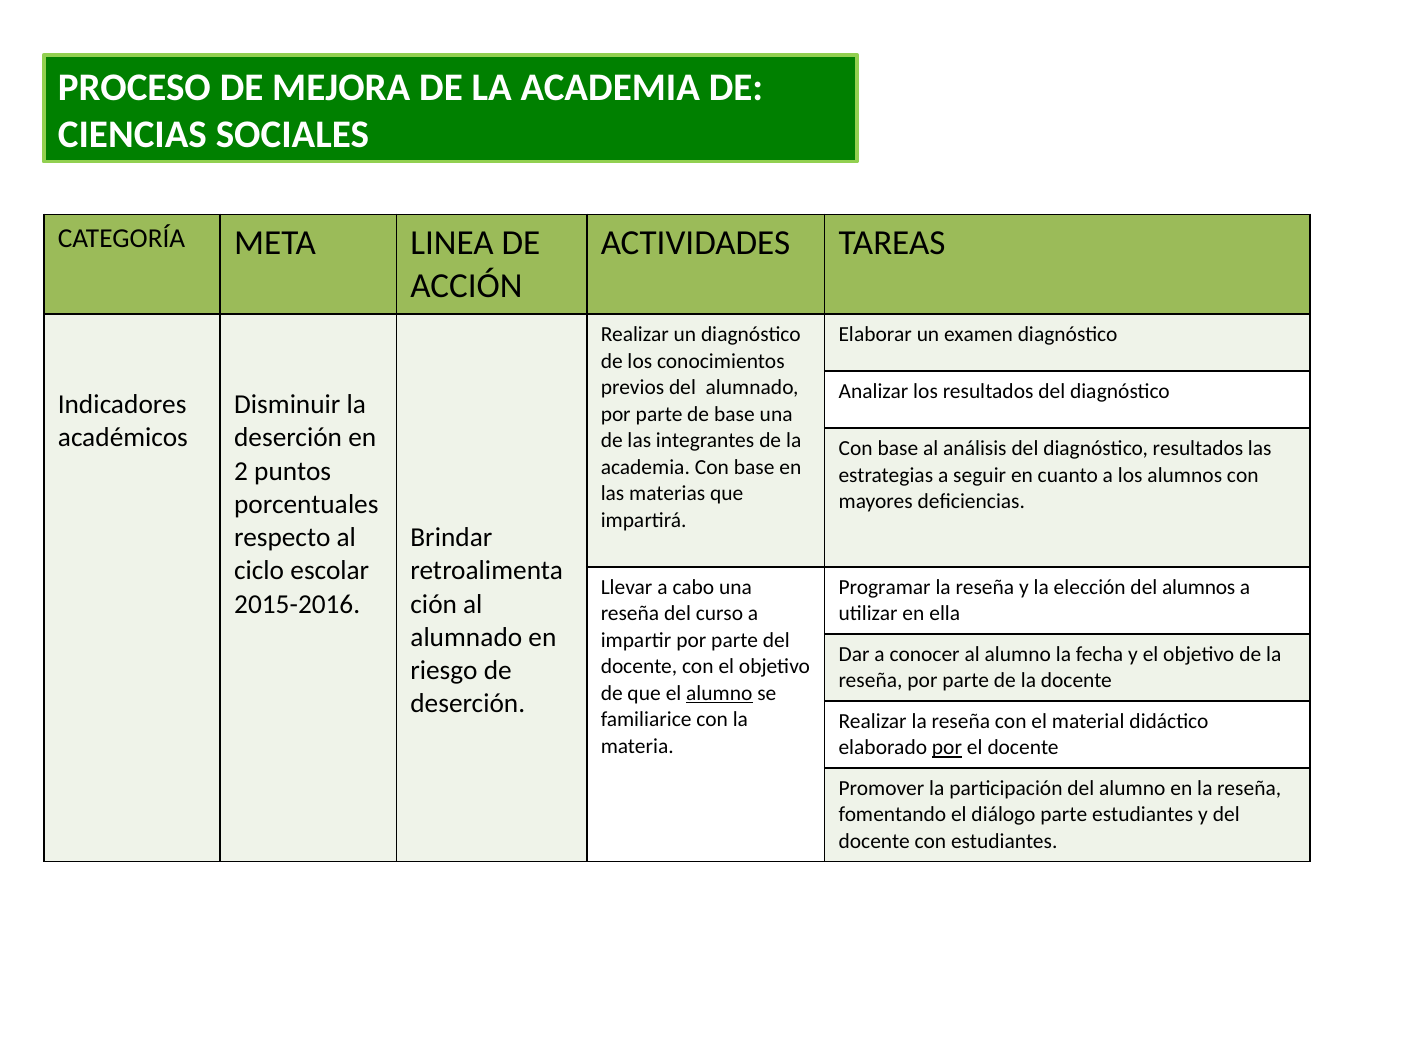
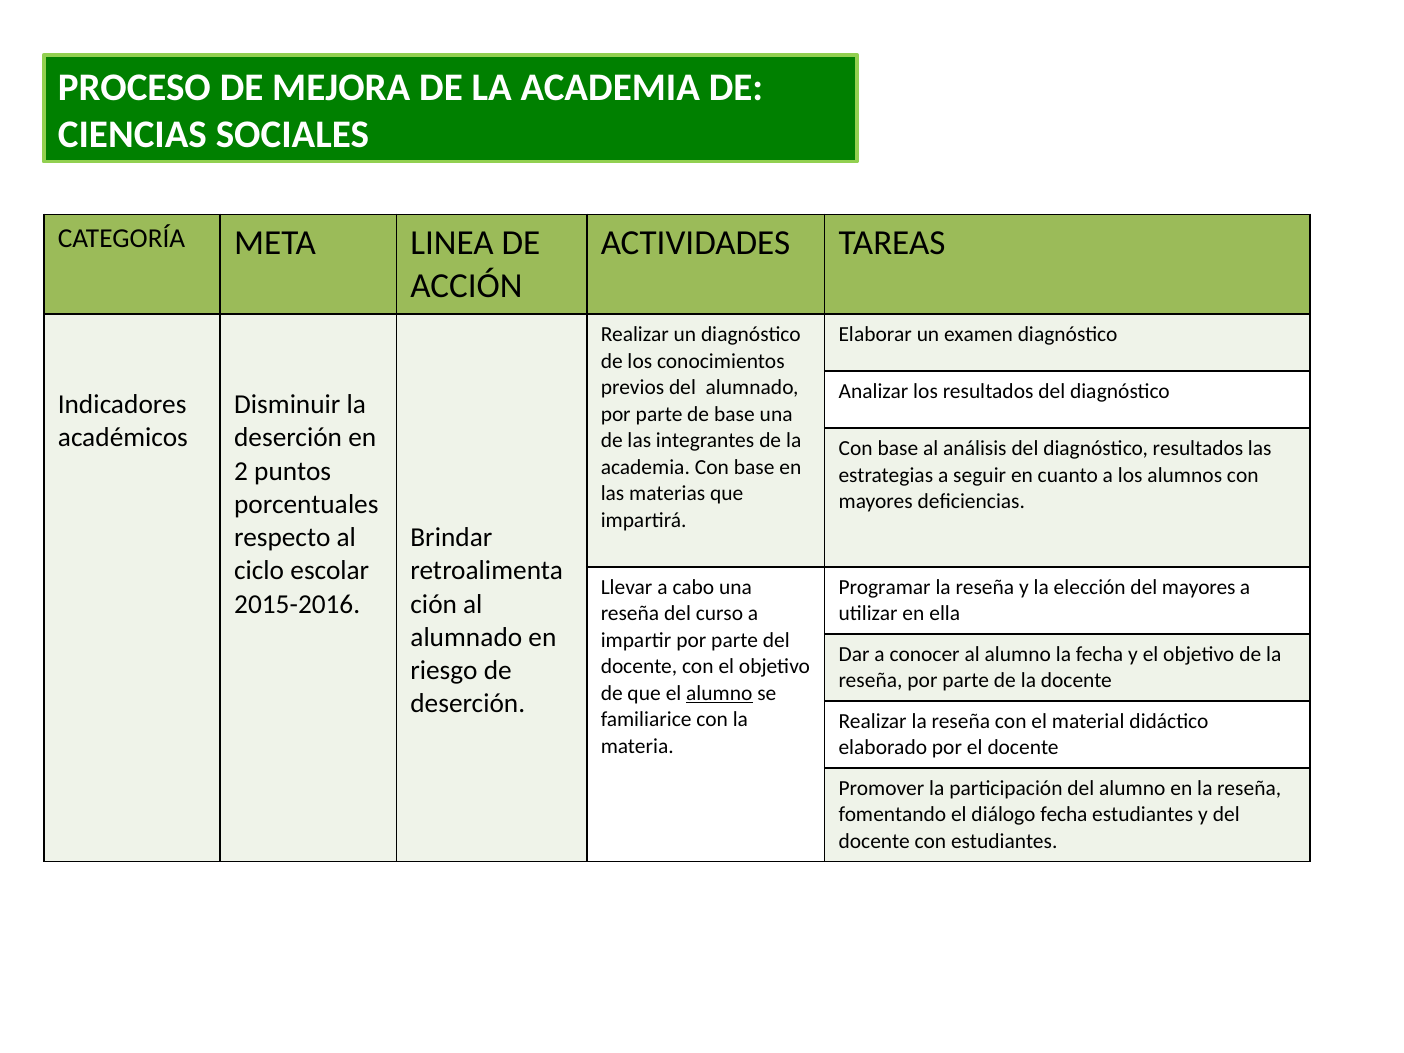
del alumnos: alumnos -> mayores
por at (947, 748) underline: present -> none
diálogo parte: parte -> fecha
